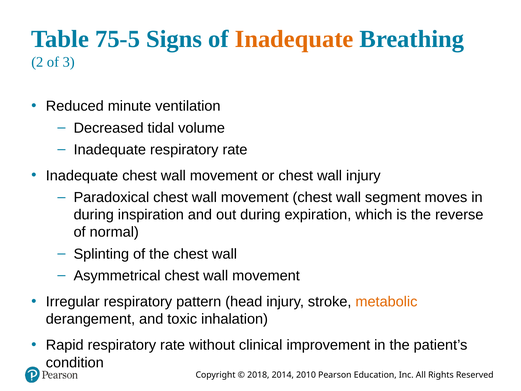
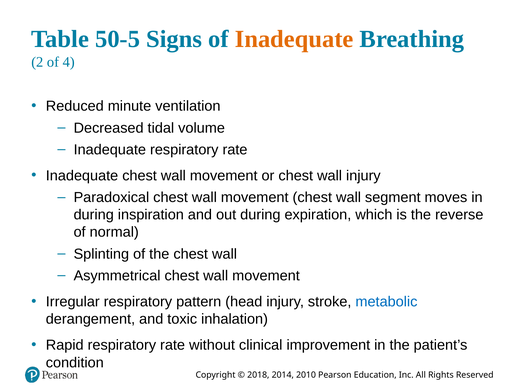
75-5: 75-5 -> 50-5
3: 3 -> 4
metabolic colour: orange -> blue
